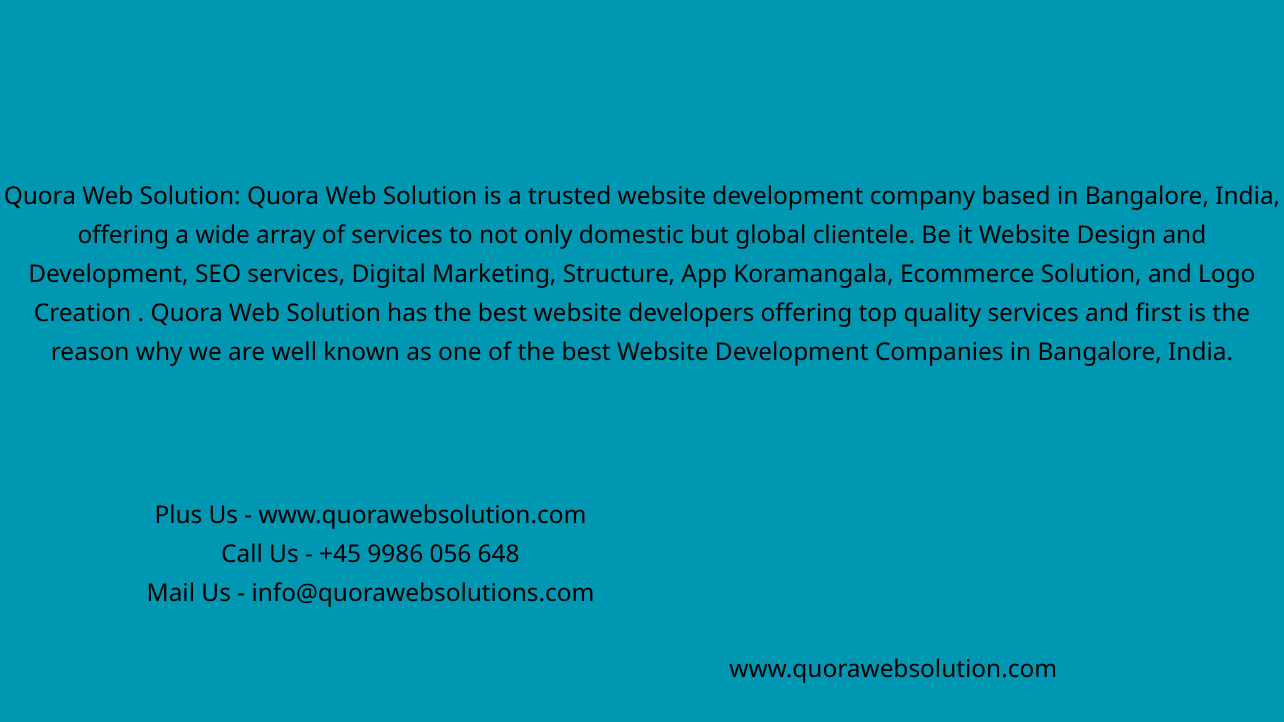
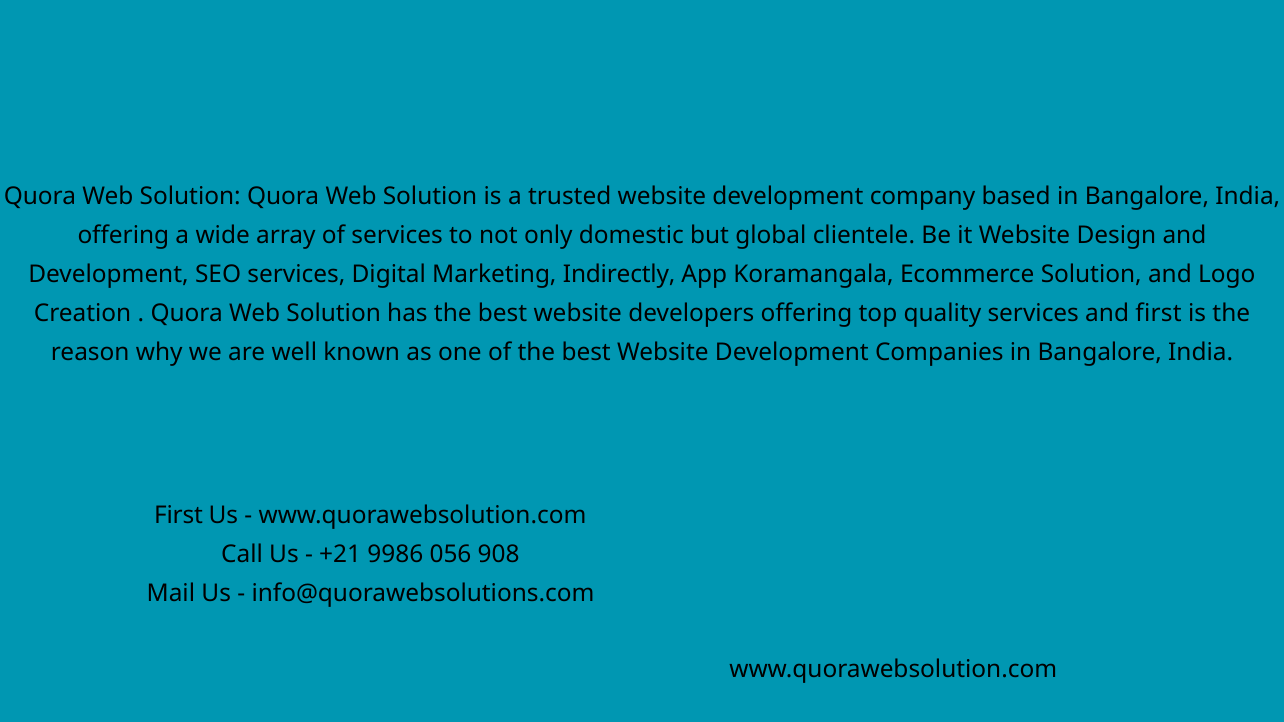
Structure: Structure -> Indirectly
Plus at (178, 516): Plus -> First
+45: +45 -> +21
648: 648 -> 908
